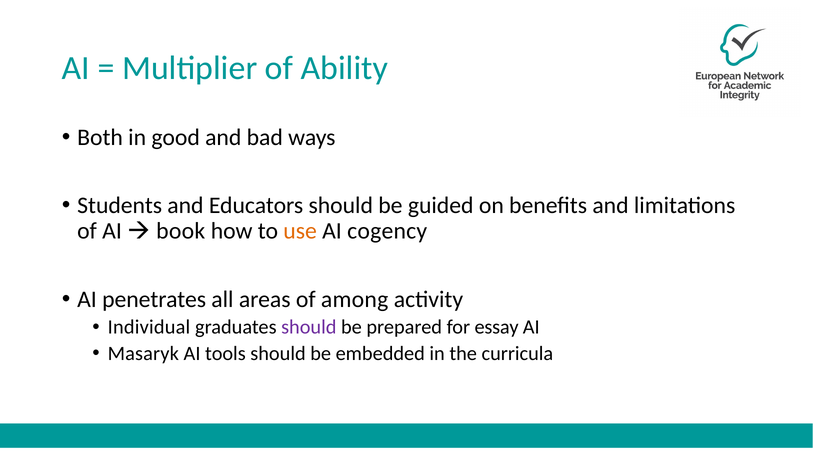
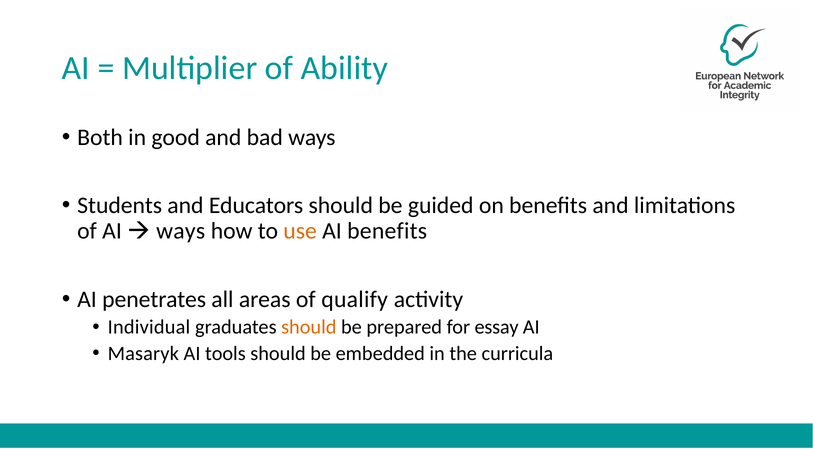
book at (181, 231): book -> ways
AI cogency: cogency -> benefits
among: among -> qualify
should at (309, 327) colour: purple -> orange
